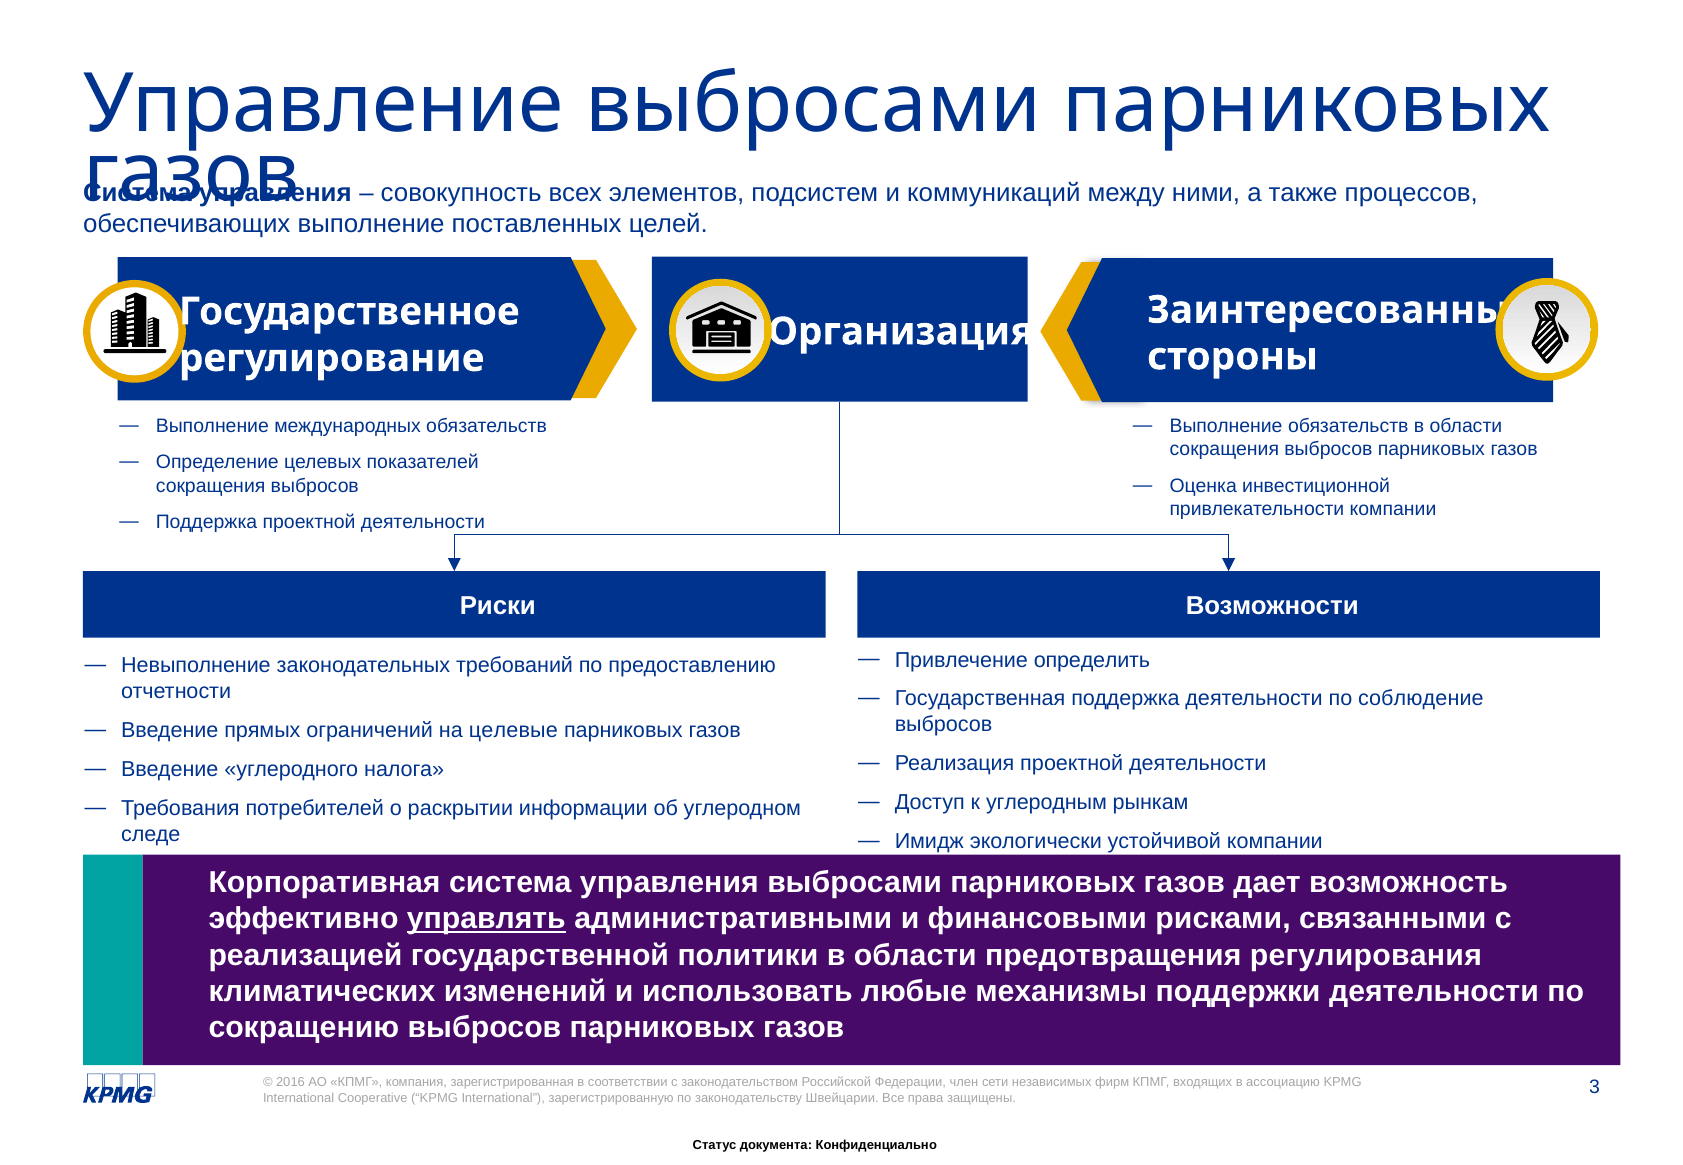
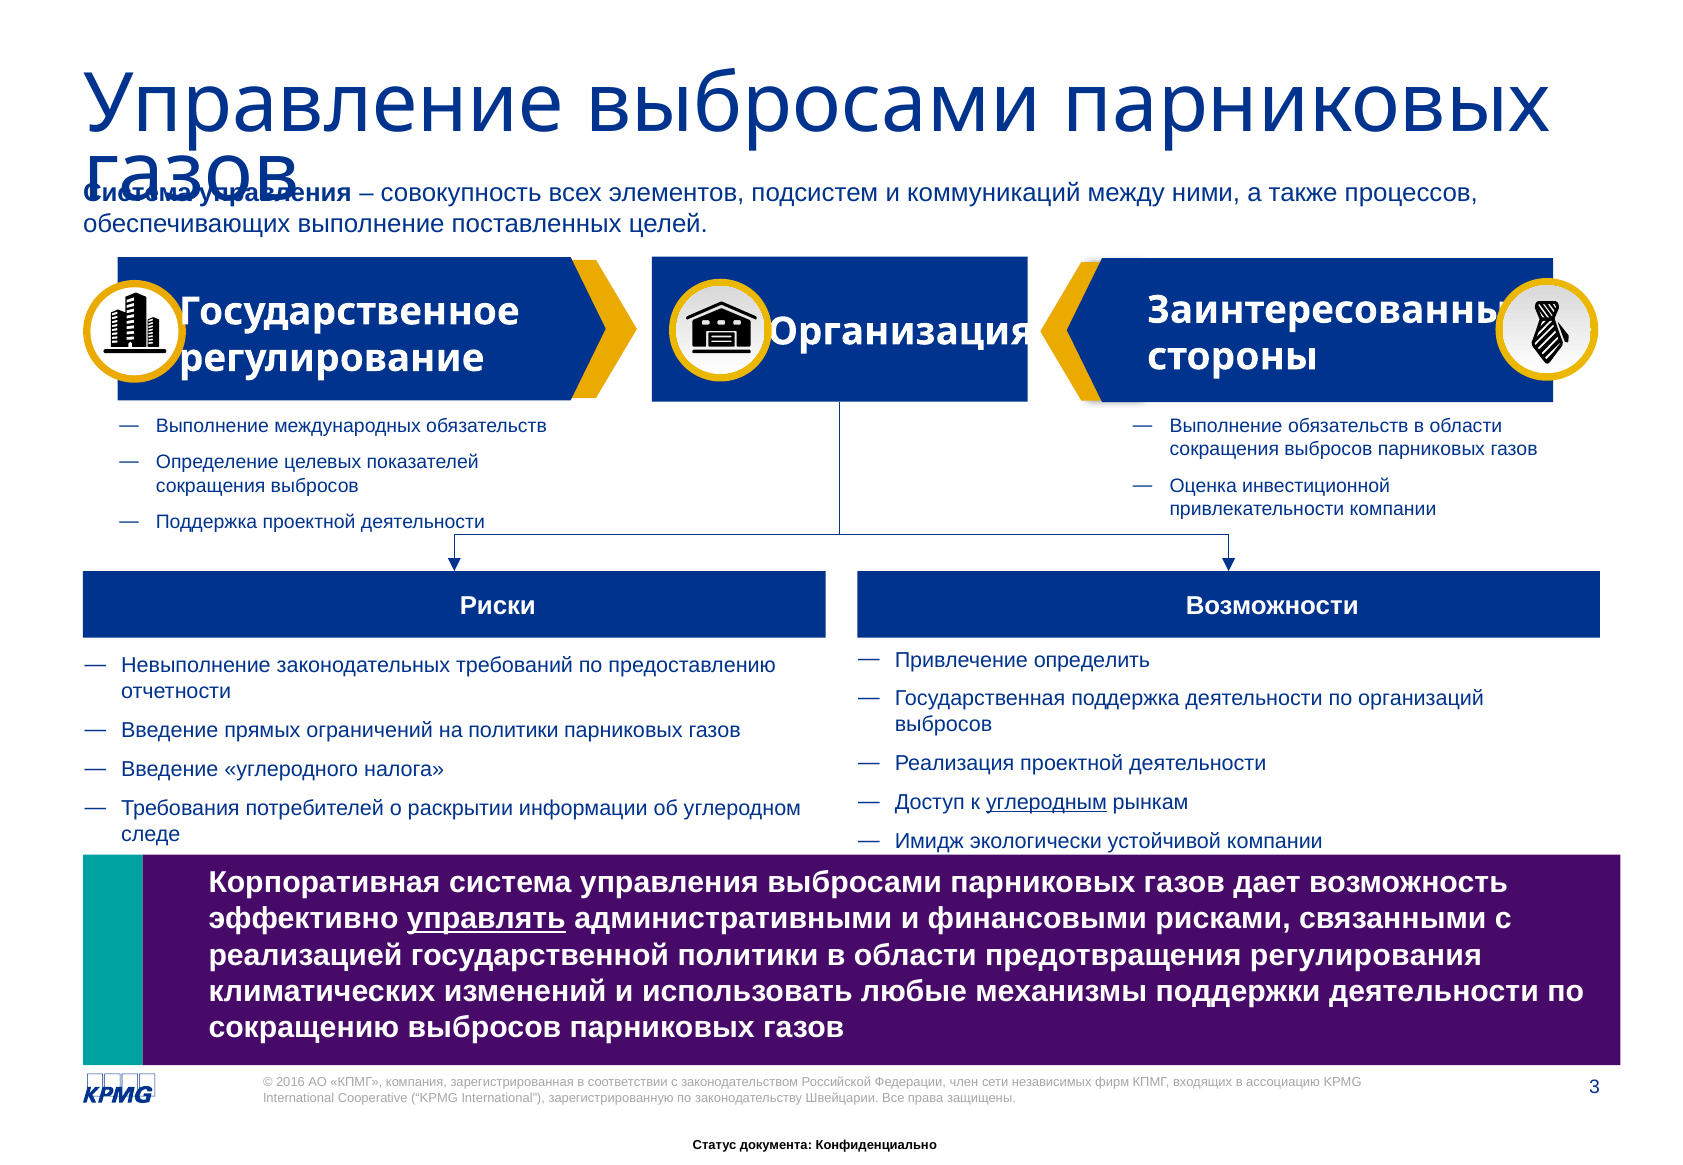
соблюдение: соблюдение -> организаций
на целевые: целевые -> политики
углеродным underline: none -> present
